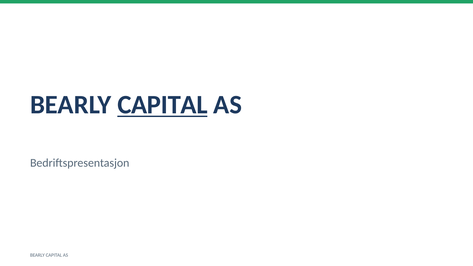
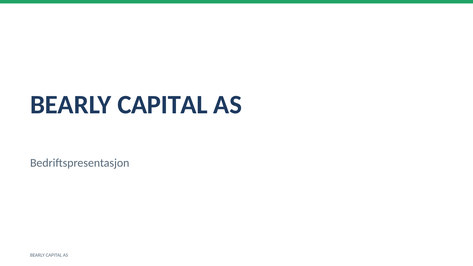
CAPITAL at (162, 105) underline: present -> none
